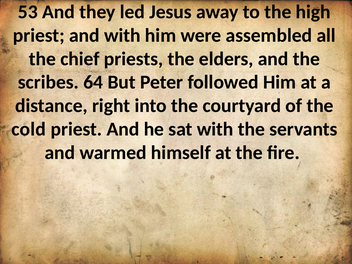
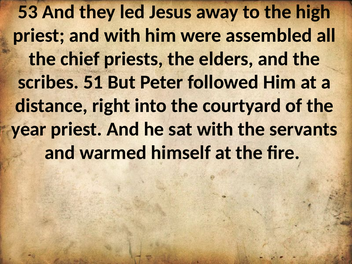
64: 64 -> 51
cold: cold -> year
